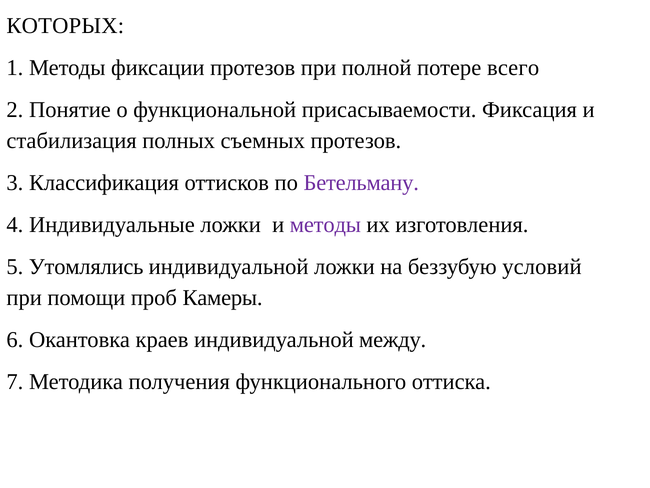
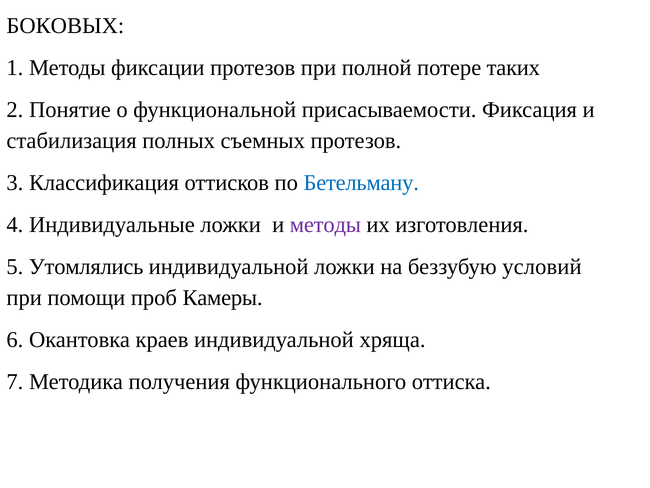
КОТОРЫХ: КОТОРЫХ -> БОКОВЫХ
всего: всего -> таких
Бетельману colour: purple -> blue
между: между -> хряща
